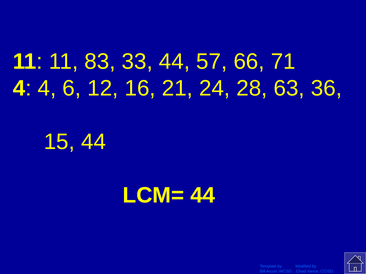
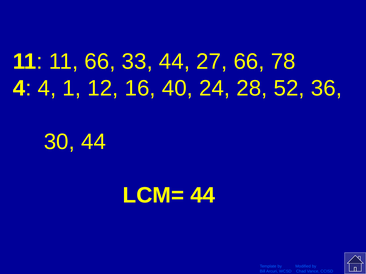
11 83: 83 -> 66
57: 57 -> 27
71: 71 -> 78
6: 6 -> 1
21: 21 -> 40
63: 63 -> 52
15: 15 -> 30
